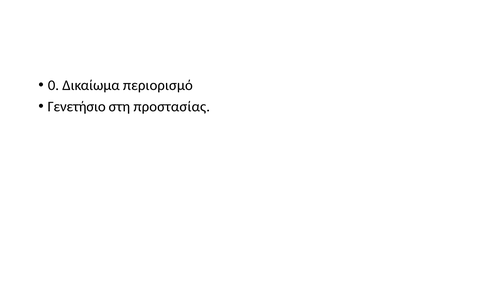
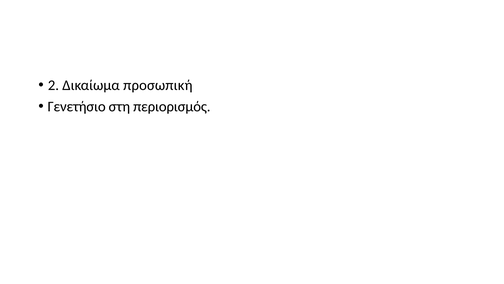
0: 0 -> 2
περιορισμό: περιορισμό -> προσωπική
προστασίας: προστασίας -> περιορισμός
